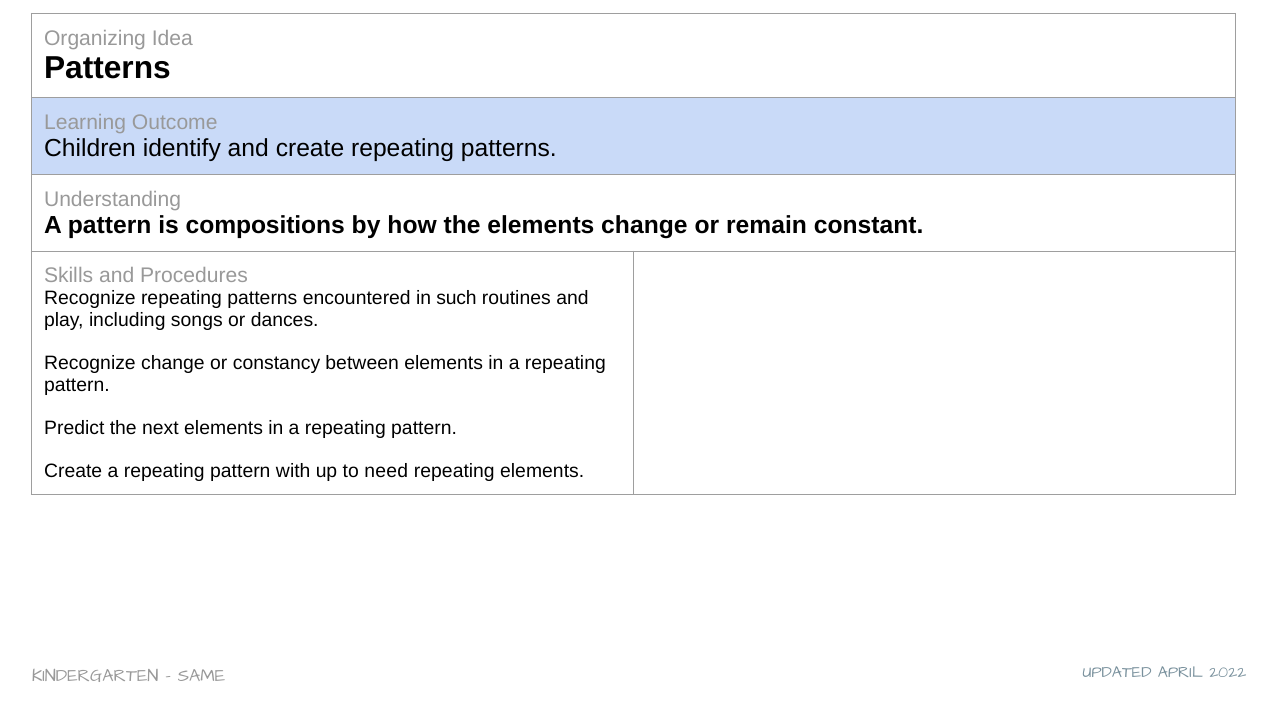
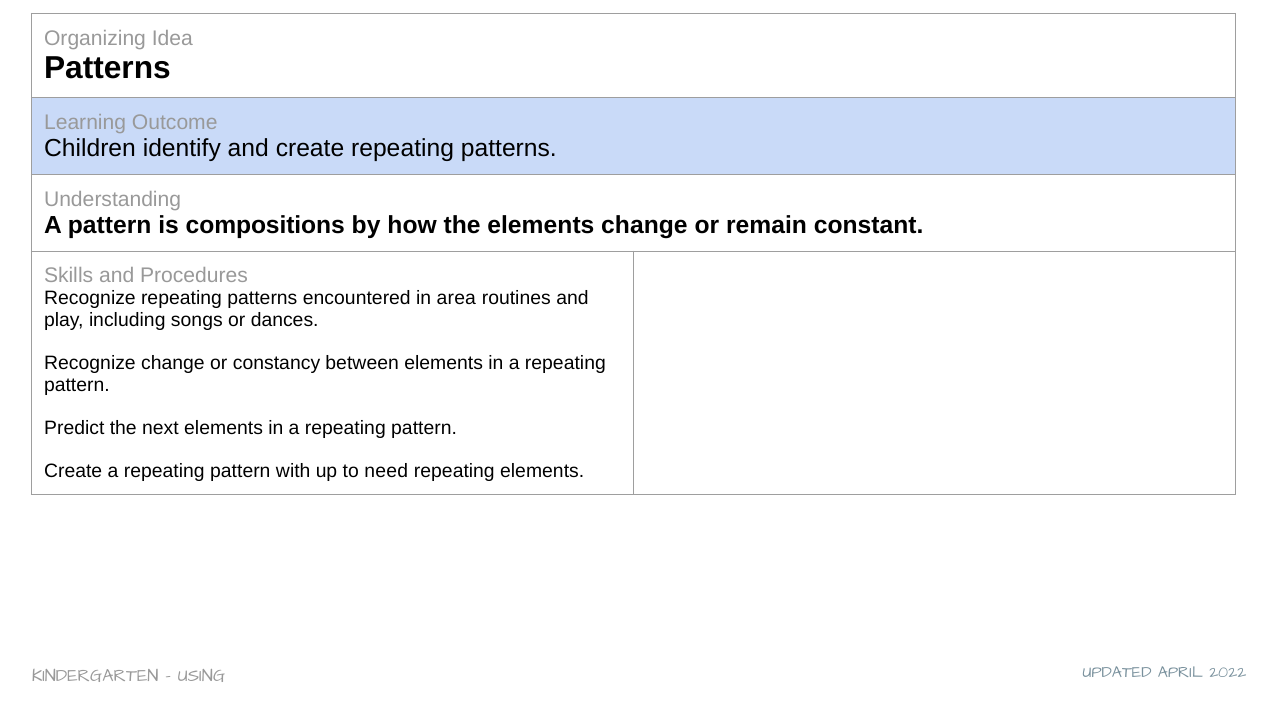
such: such -> area
SAME: SAME -> USING
